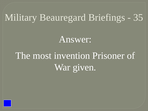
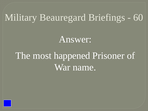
35: 35 -> 60
invention: invention -> happened
given: given -> name
